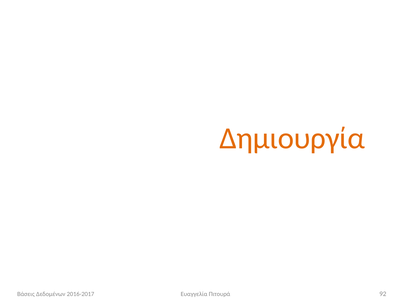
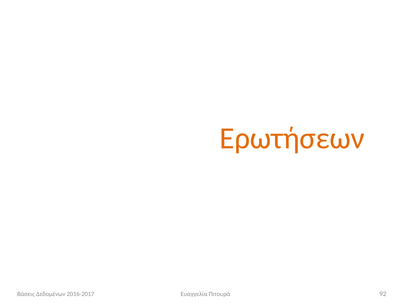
Δημιουργία: Δημιουργία -> Ερωτήσεων
